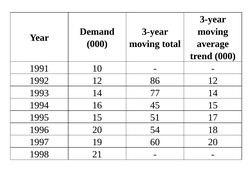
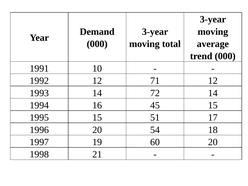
86: 86 -> 71
77: 77 -> 72
